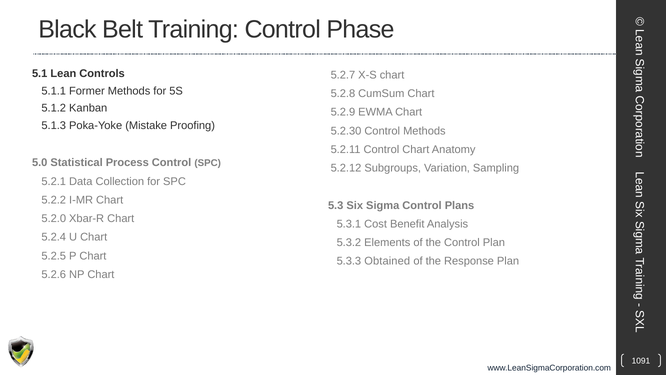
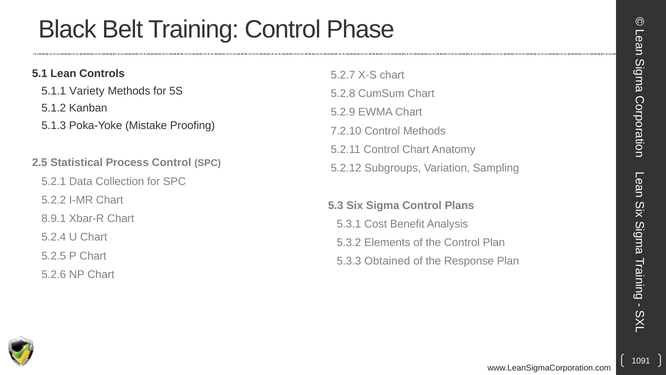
Former: Former -> Variety
5.2.30: 5.2.30 -> 7.2.10
5.0: 5.0 -> 2.5
5.2.0: 5.2.0 -> 8.9.1
